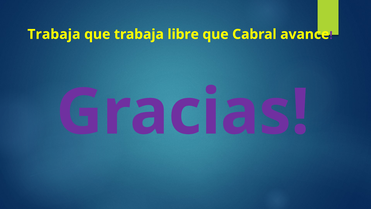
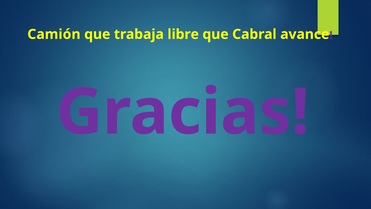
Trabaja at (54, 34): Trabaja -> Camión
